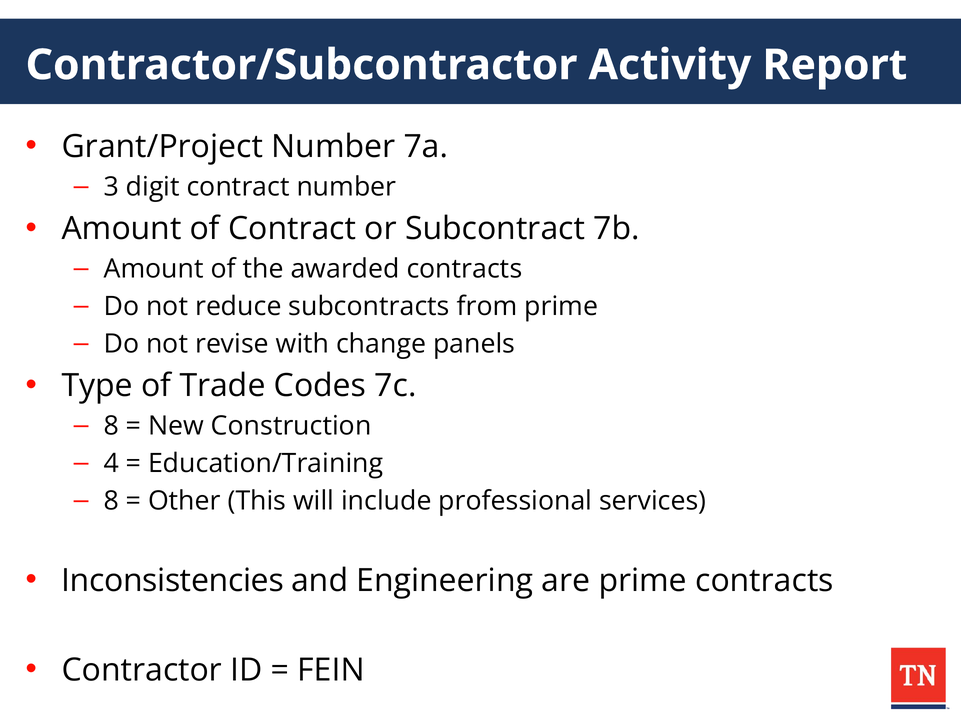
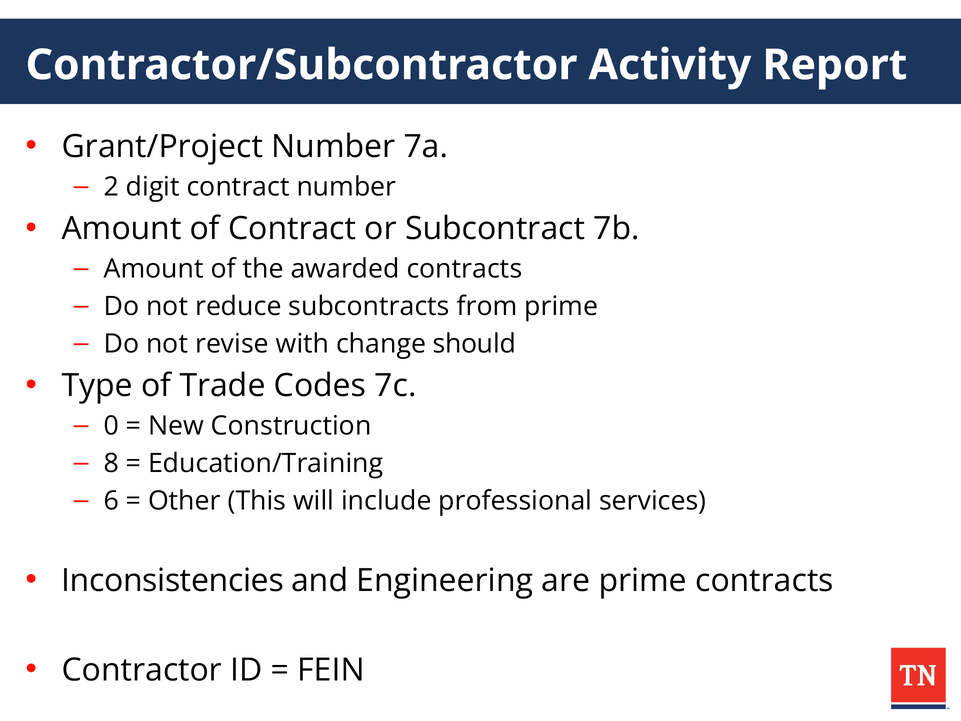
3: 3 -> 2
panels: panels -> should
8 at (111, 426): 8 -> 0
4: 4 -> 8
8 at (111, 501): 8 -> 6
